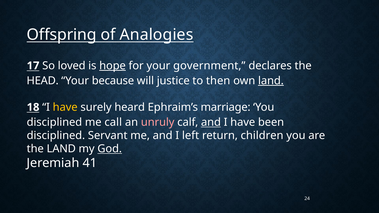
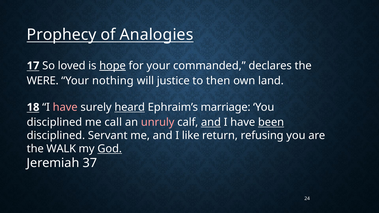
Offspring: Offspring -> Prophecy
government: government -> commanded
HEAD: HEAD -> WERE
because: because -> nothing
land at (271, 81) underline: present -> none
have at (65, 107) colour: yellow -> pink
heard underline: none -> present
been underline: none -> present
left: left -> like
children: children -> refusing
the LAND: LAND -> WALK
41: 41 -> 37
